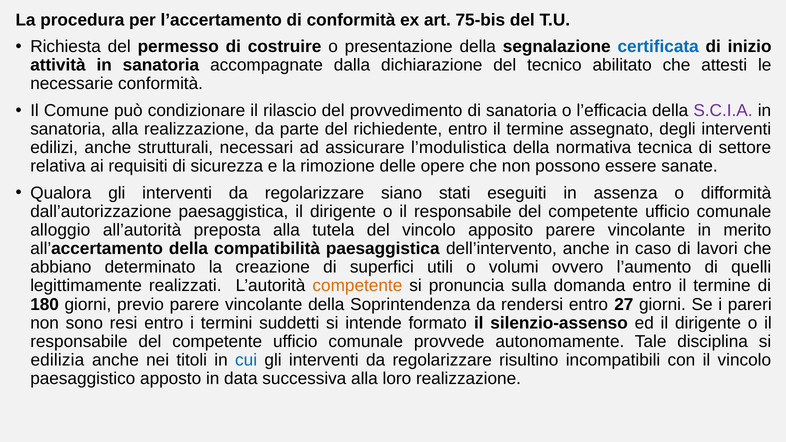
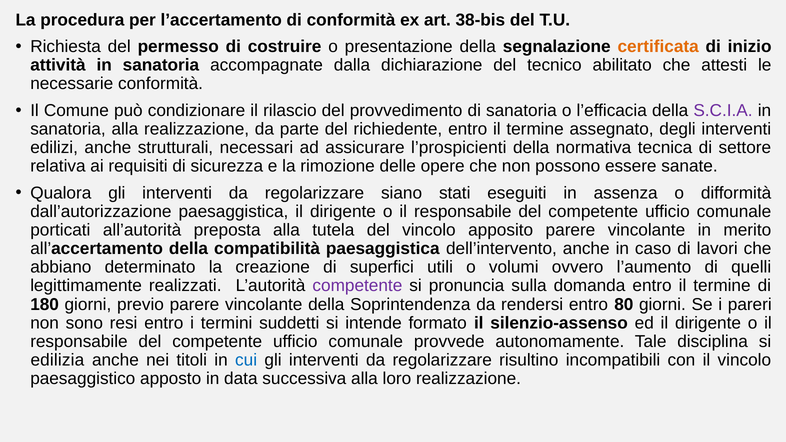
75-bis: 75-bis -> 38-bis
certificata colour: blue -> orange
l’modulistica: l’modulistica -> l’prospicienti
alloggio: alloggio -> porticati
competente at (357, 286) colour: orange -> purple
27: 27 -> 80
